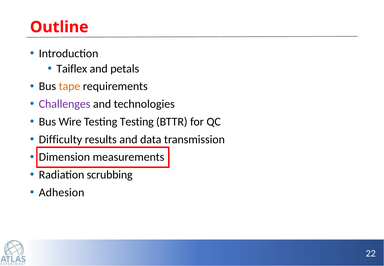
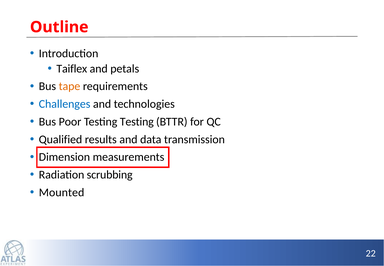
Challenges colour: purple -> blue
Wire: Wire -> Poor
Difficulty: Difficulty -> Qualified
Adhesion: Adhesion -> Mounted
